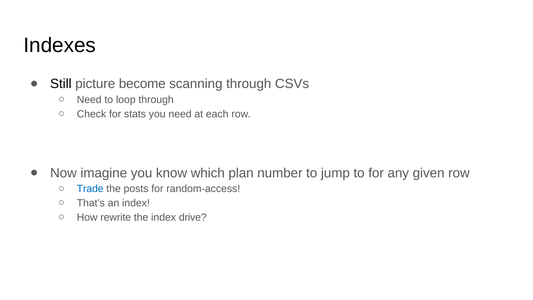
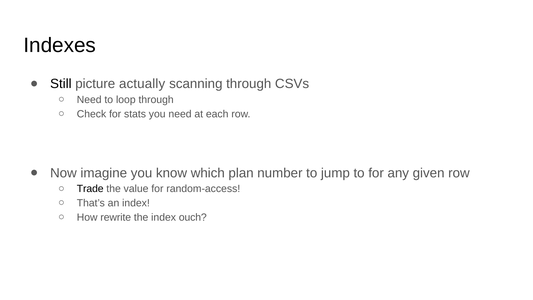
become: become -> actually
Trade colour: blue -> black
posts: posts -> value
drive: drive -> ouch
